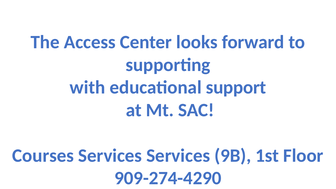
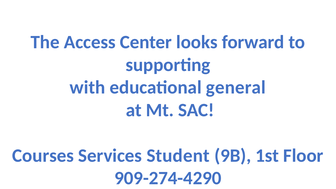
support: support -> general
Services Services: Services -> Student
